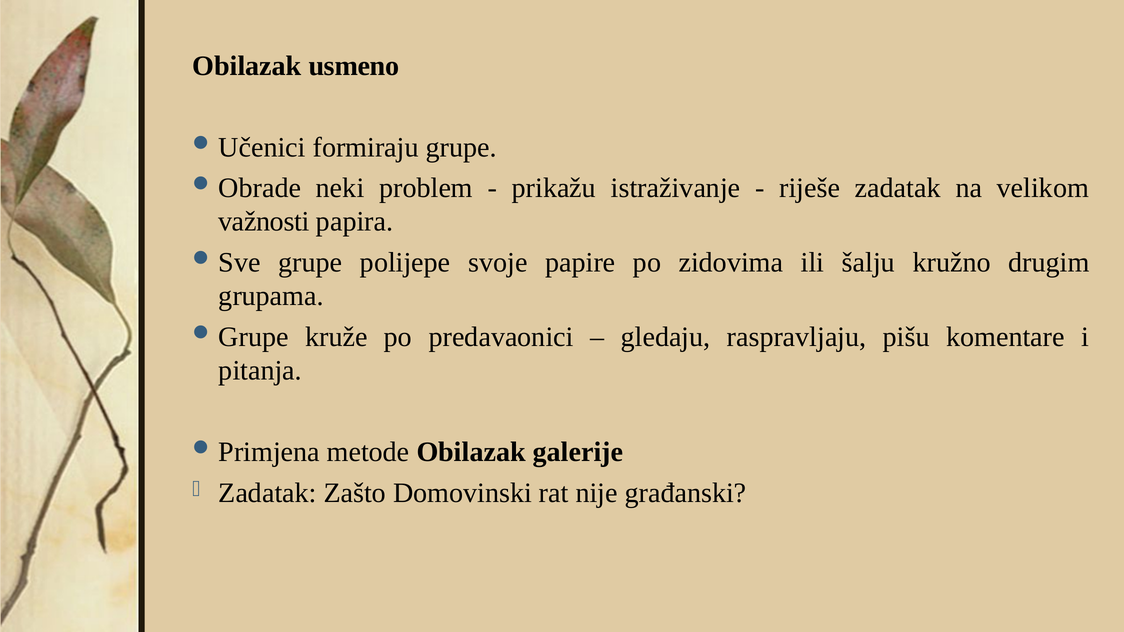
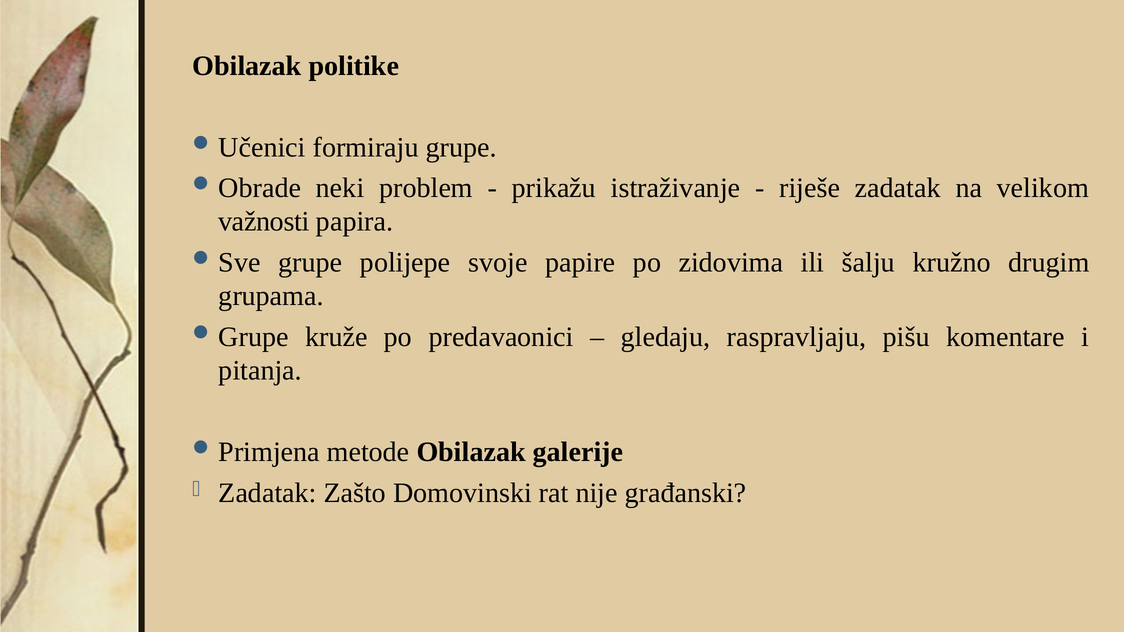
usmeno: usmeno -> politike
